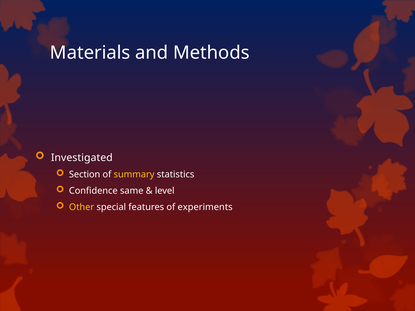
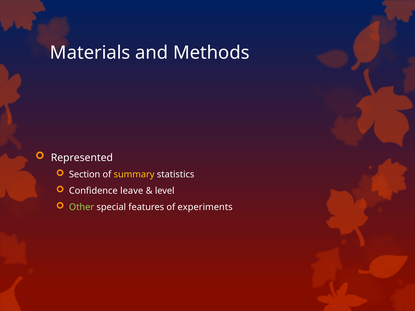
Investigated: Investigated -> Represented
same: same -> leave
Other colour: yellow -> light green
